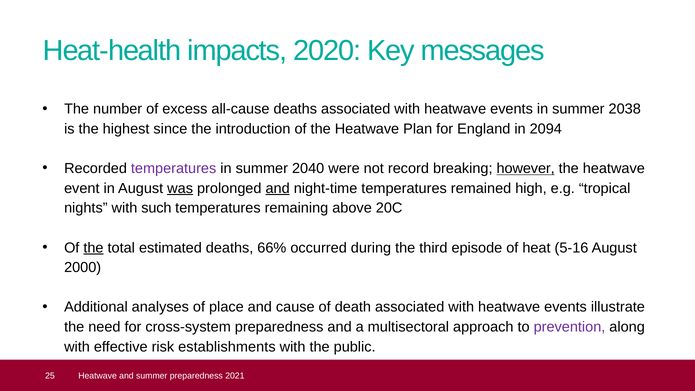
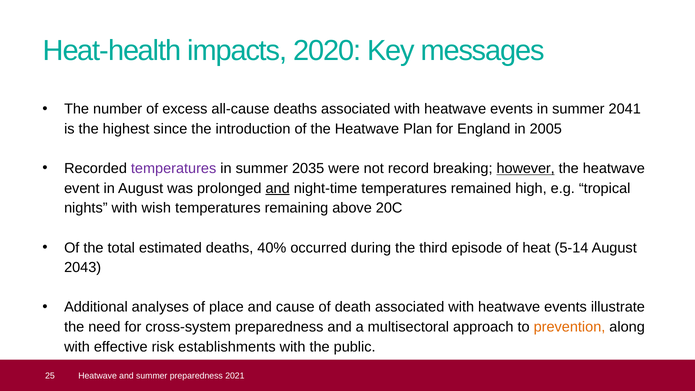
2038: 2038 -> 2041
2094: 2094 -> 2005
2040: 2040 -> 2035
was underline: present -> none
such: such -> wish
the at (93, 248) underline: present -> none
66%: 66% -> 40%
5-16: 5-16 -> 5-14
2000: 2000 -> 2043
prevention colour: purple -> orange
